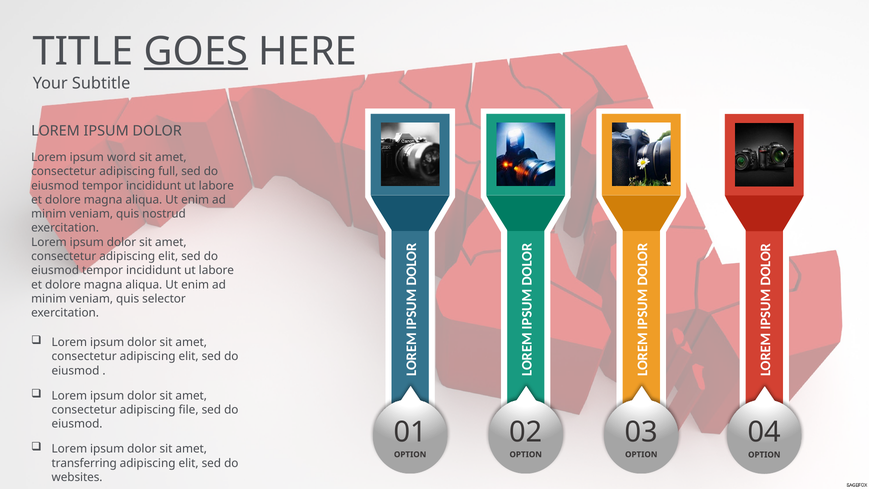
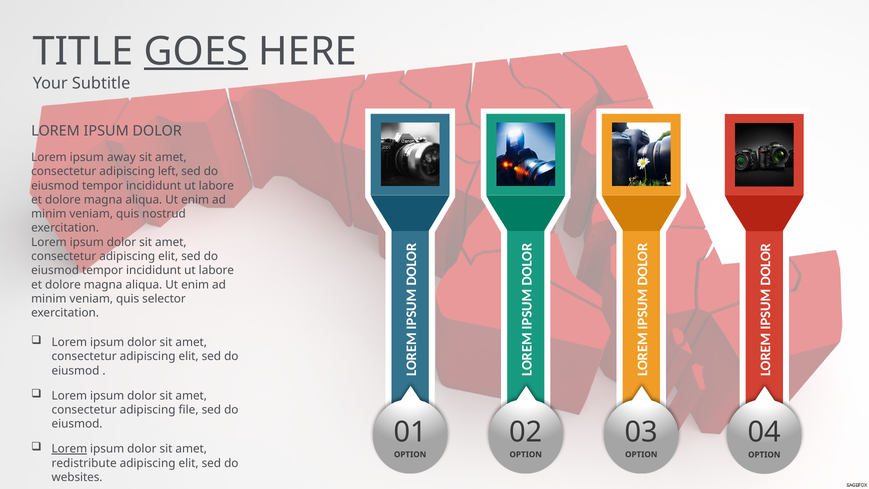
word: word -> away
full: full -> left
Lorem at (69, 449) underline: none -> present
transferring: transferring -> redistribute
